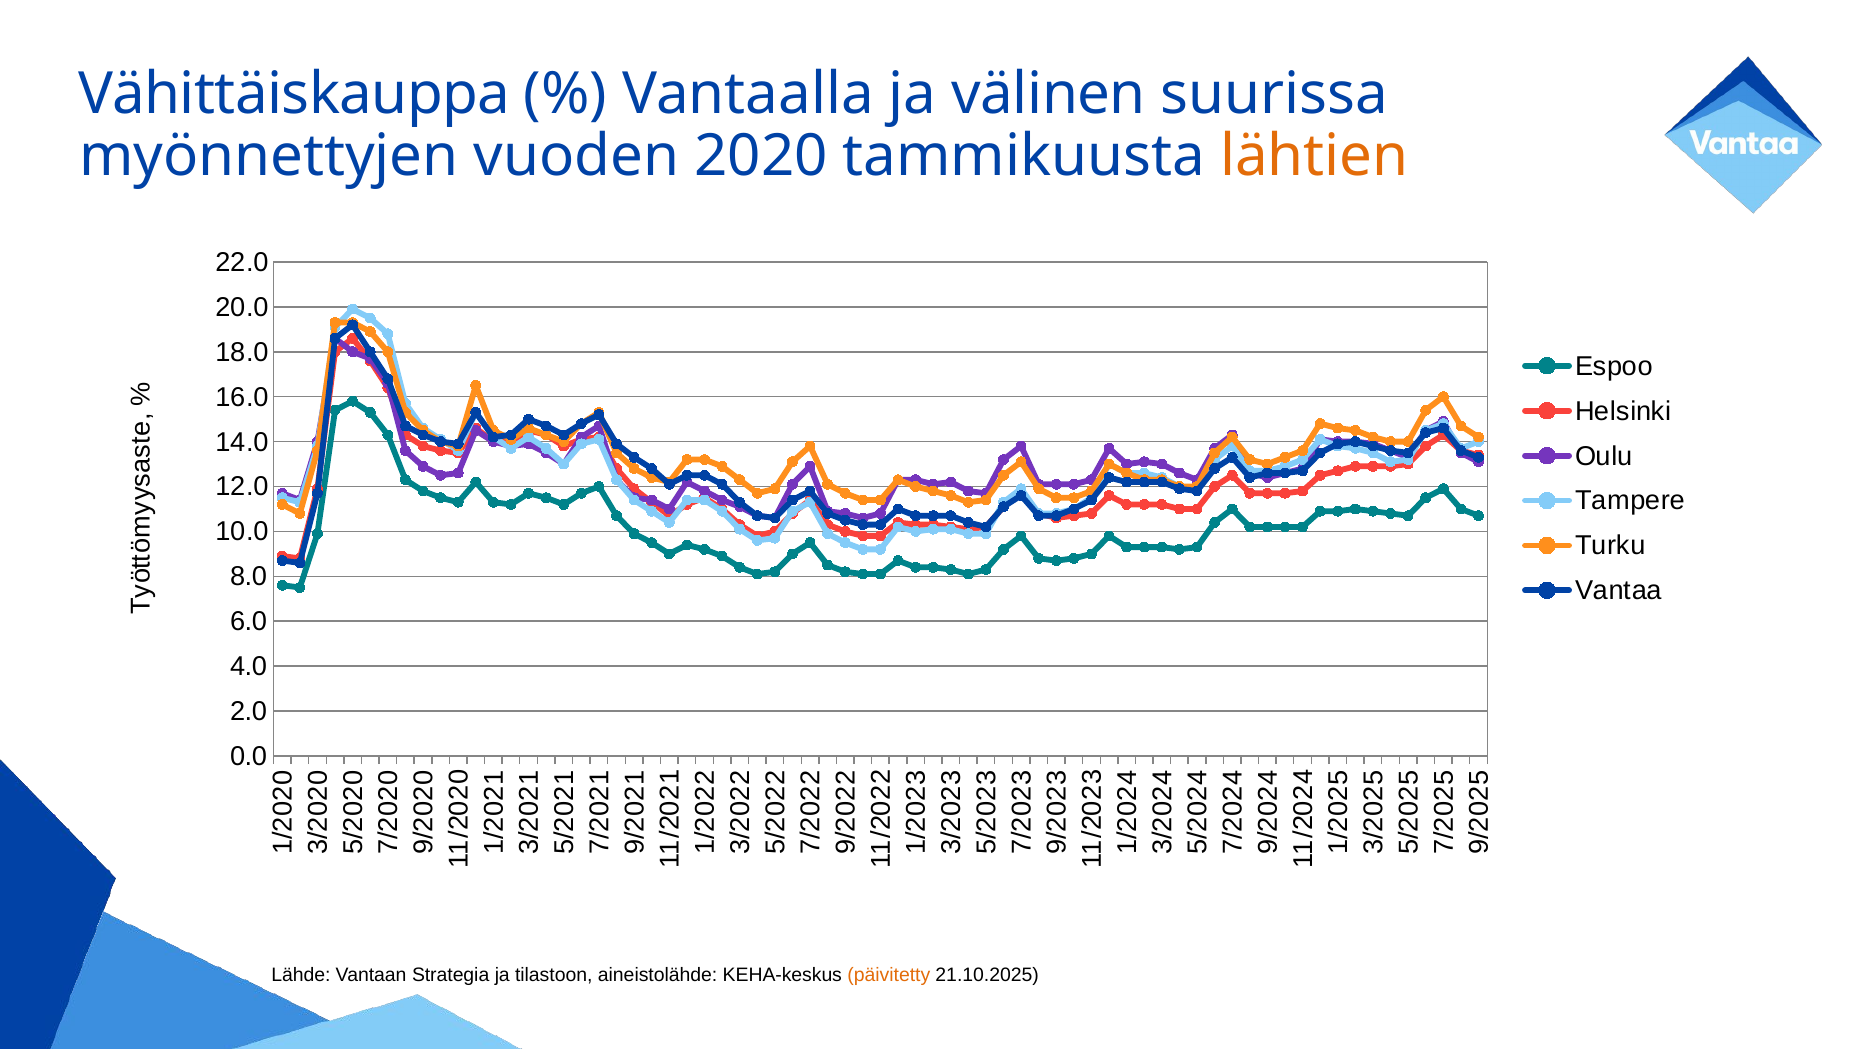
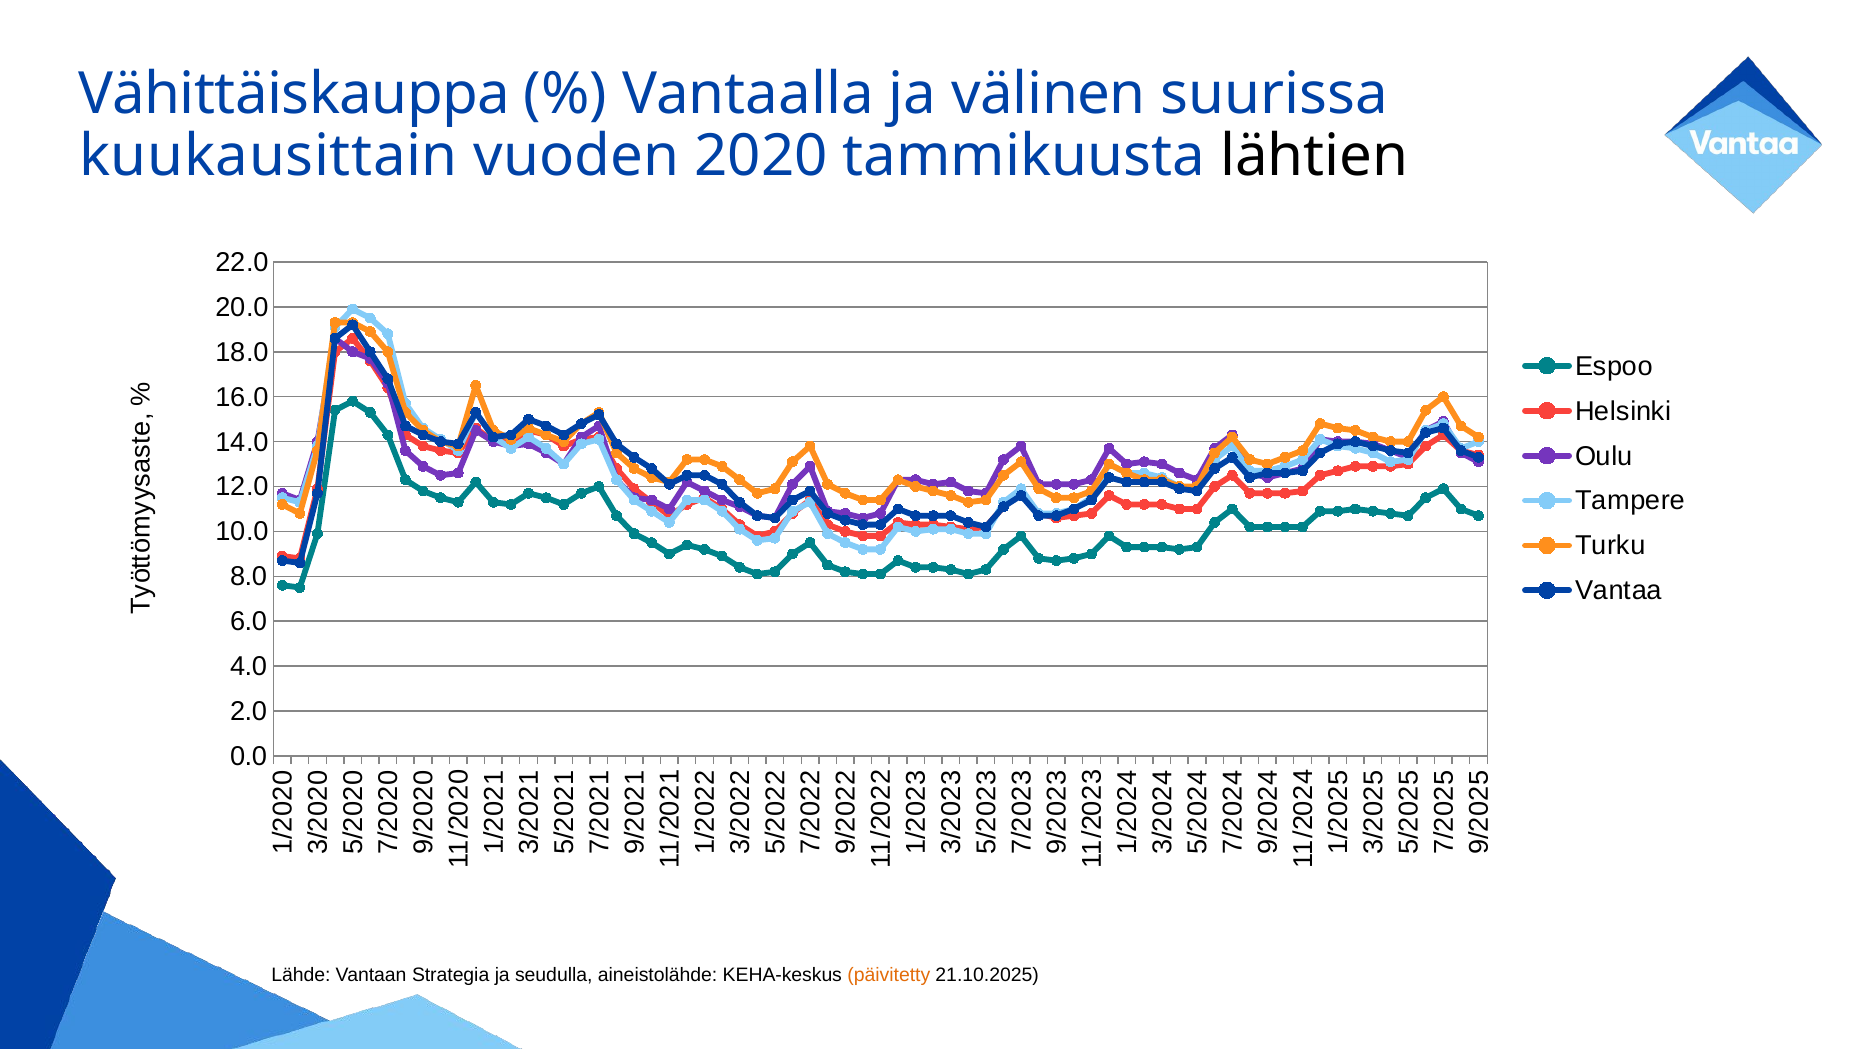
myönnettyjen: myönnettyjen -> kuukausittain
lähtien colour: orange -> black
tilastoon: tilastoon -> seudulla
